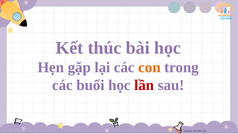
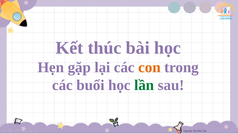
lần colour: red -> green
